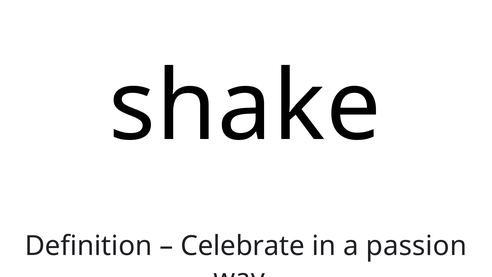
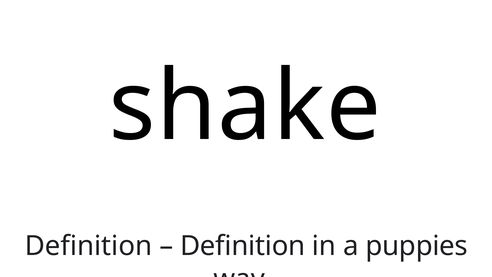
Celebrate at (243, 246): Celebrate -> Definition
passion: passion -> puppies
